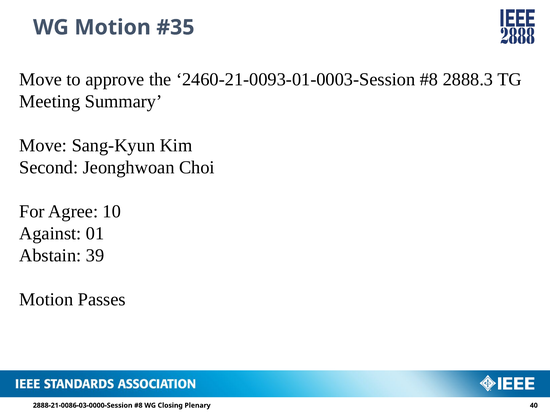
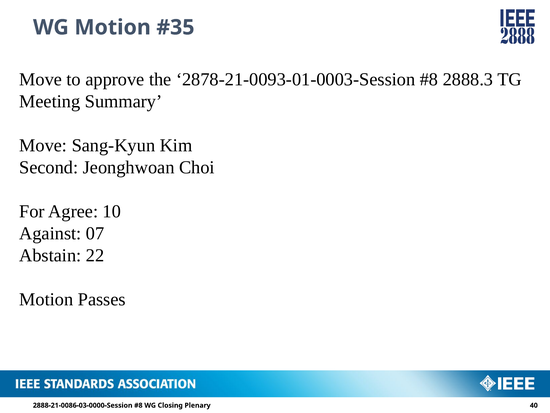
2460-21-0093-01-0003-Session: 2460-21-0093-01-0003-Session -> 2878-21-0093-01-0003-Session
01: 01 -> 07
39: 39 -> 22
